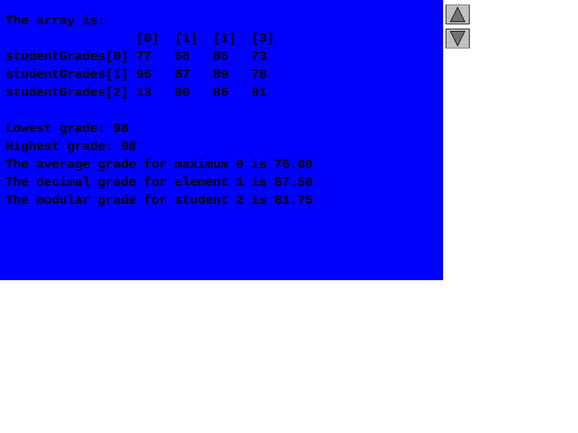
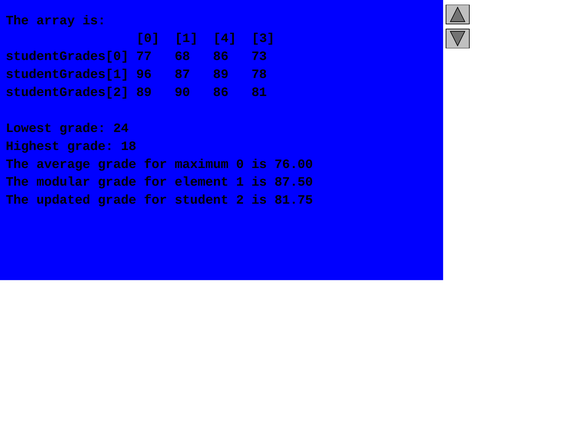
1 1: 1 -> 4
studentGrades[2 13: 13 -> 89
Lowest grade 98: 98 -> 24
Highest grade 98: 98 -> 18
decimal: decimal -> modular
modular: modular -> updated
